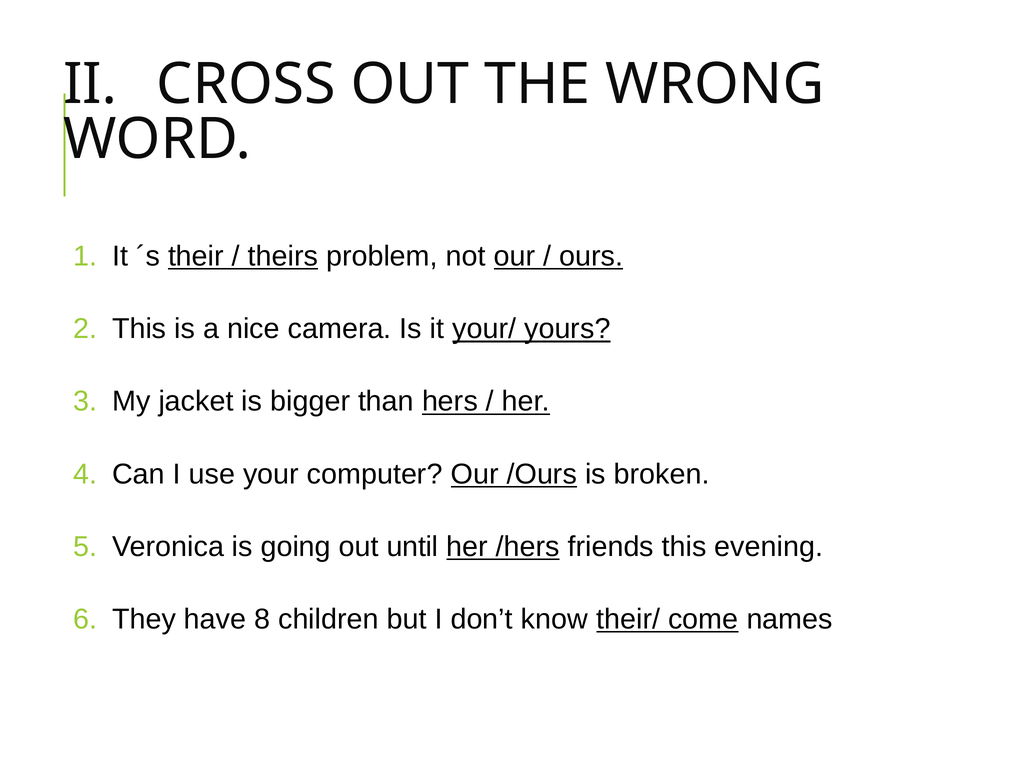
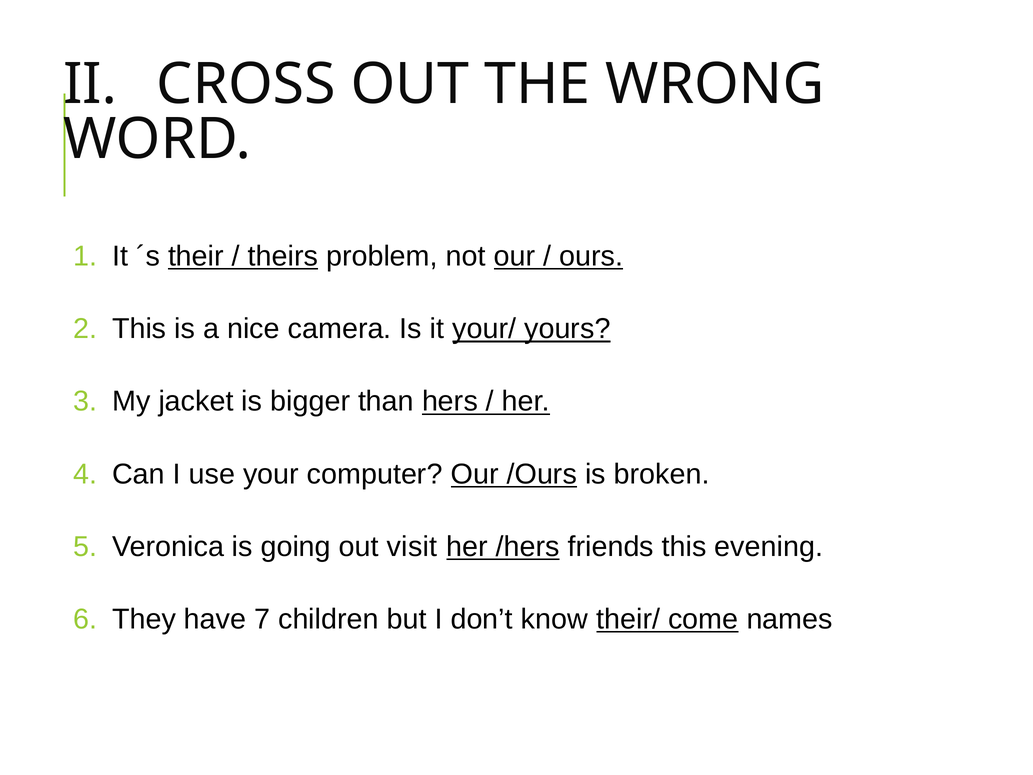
until: until -> visit
8: 8 -> 7
